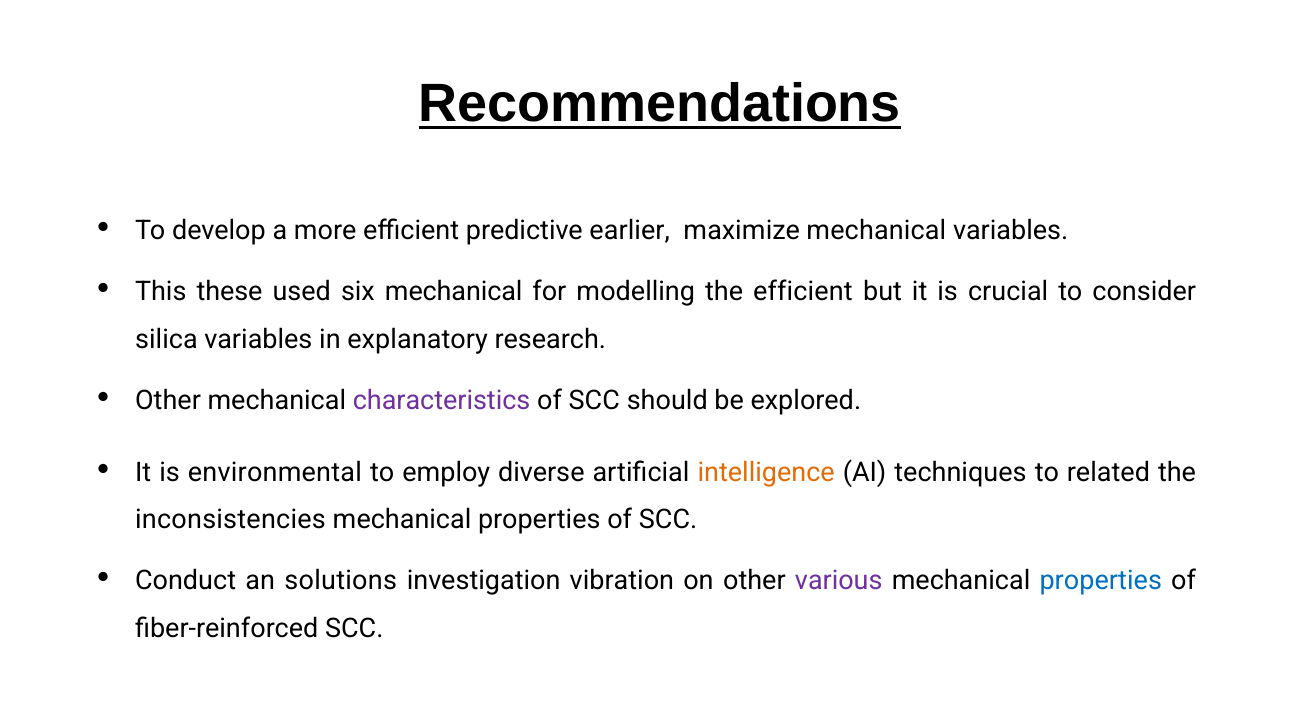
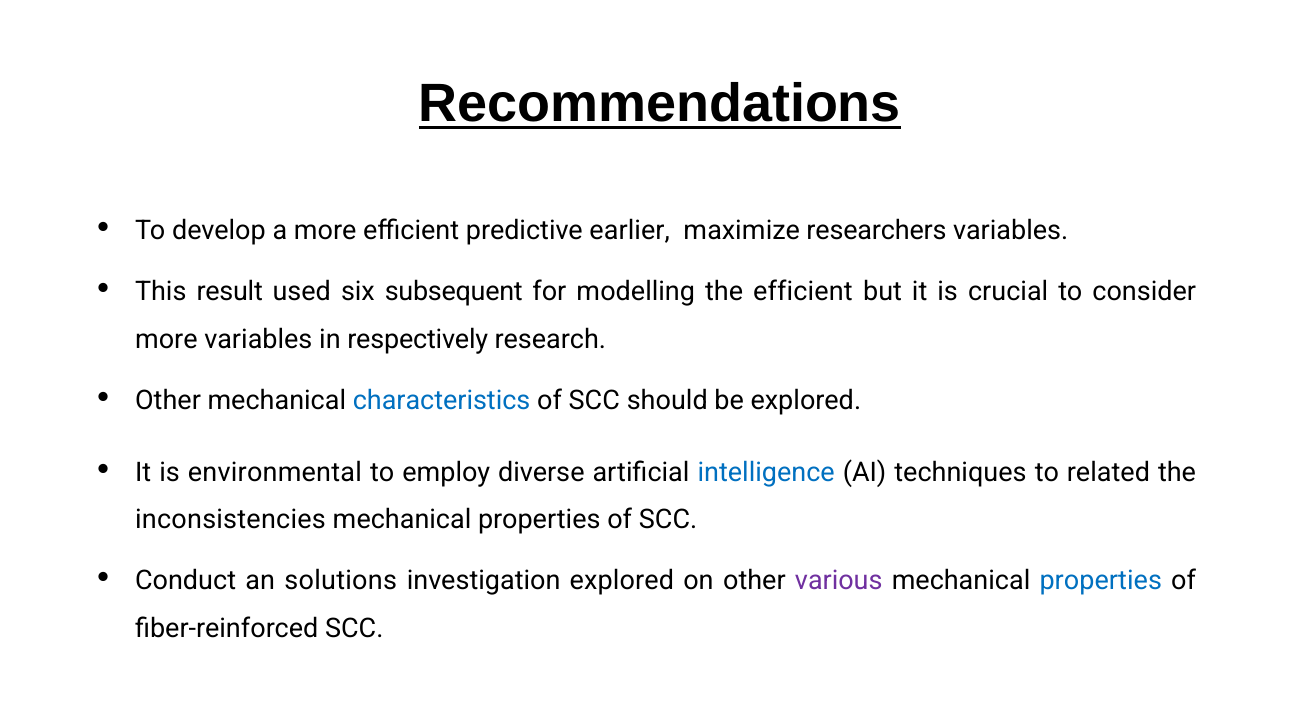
maximize mechanical: mechanical -> researchers
these: these -> result
six mechanical: mechanical -> subsequent
silica at (166, 340): silica -> more
explanatory: explanatory -> respectively
characteristics colour: purple -> blue
intelligence colour: orange -> blue
investigation vibration: vibration -> explored
